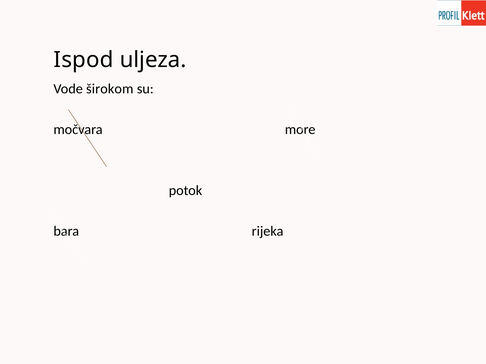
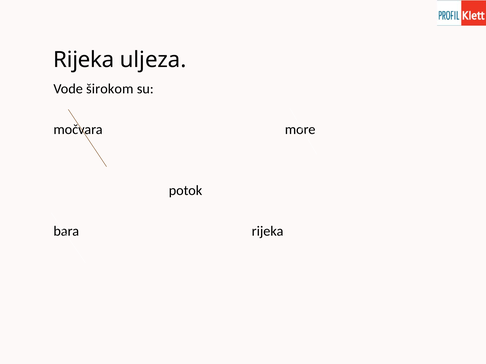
Ispod at (84, 60): Ispod -> Rijeka
